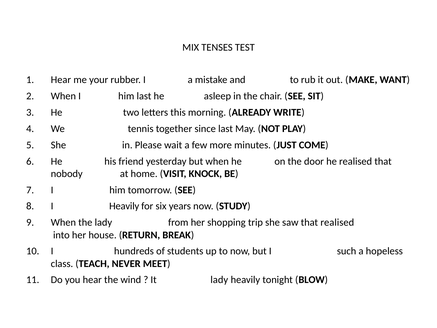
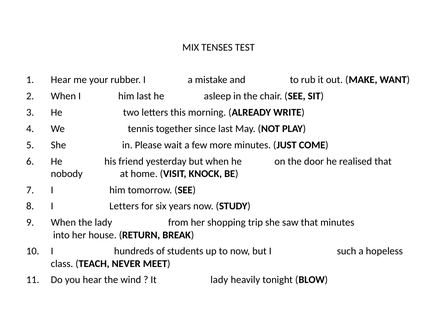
I Heavily: Heavily -> Letters
that realised: realised -> minutes
